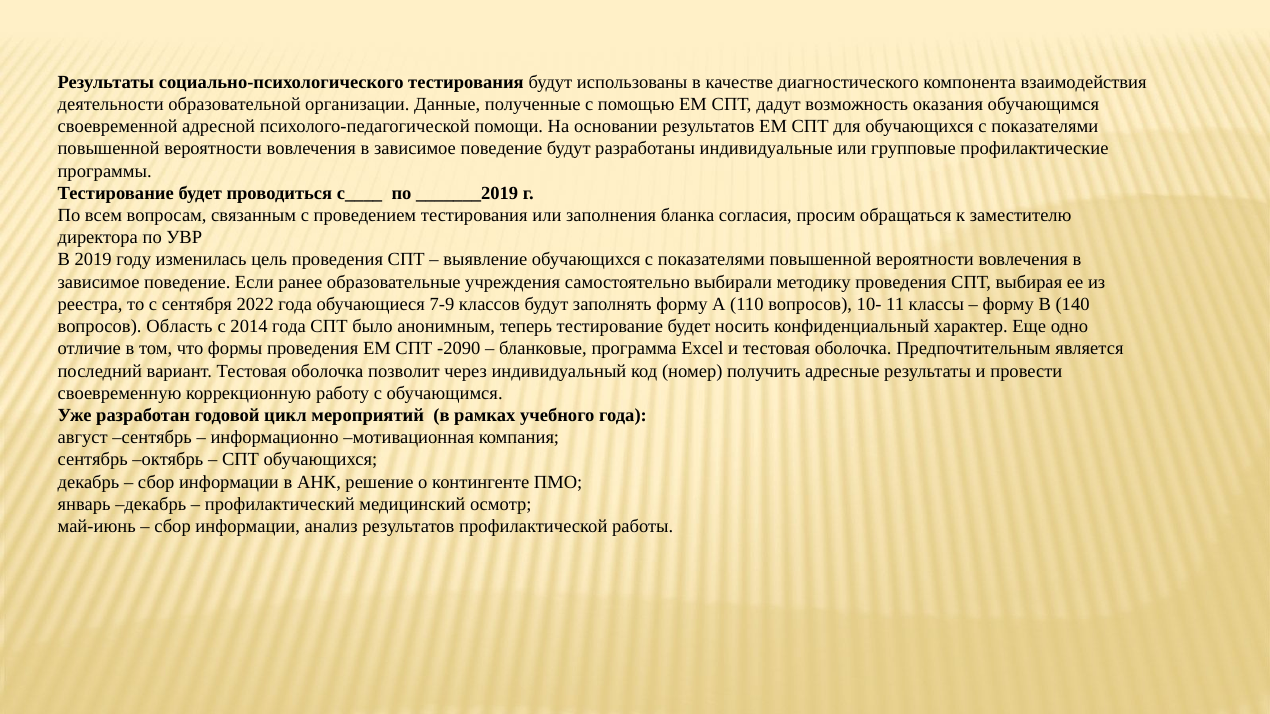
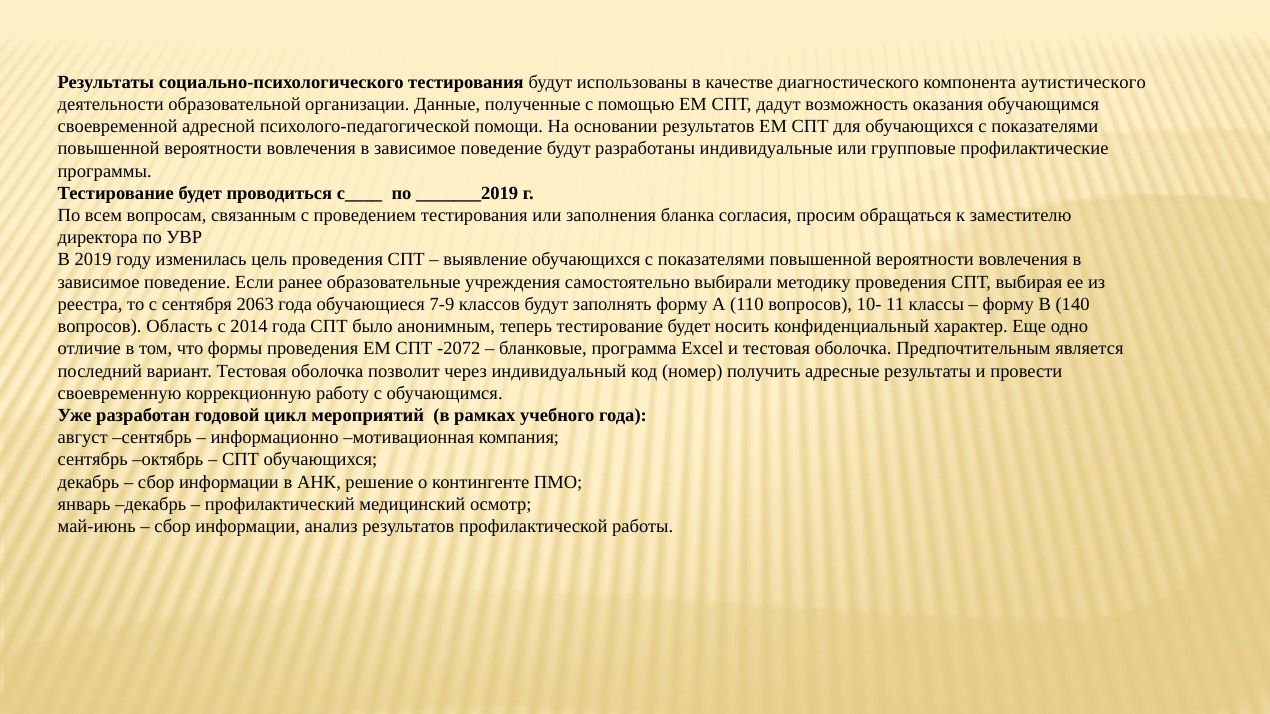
взаимодействия: взаимодействия -> аутистического
2022: 2022 -> 2063
-2090: -2090 -> -2072
